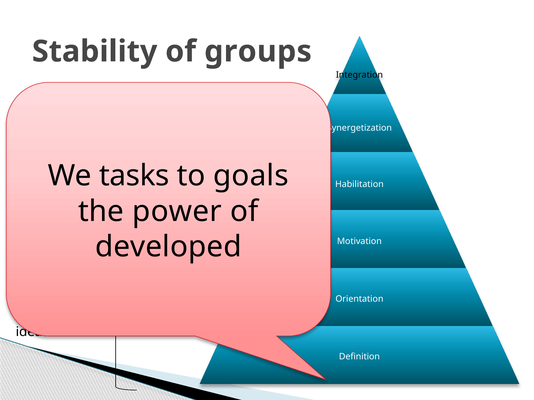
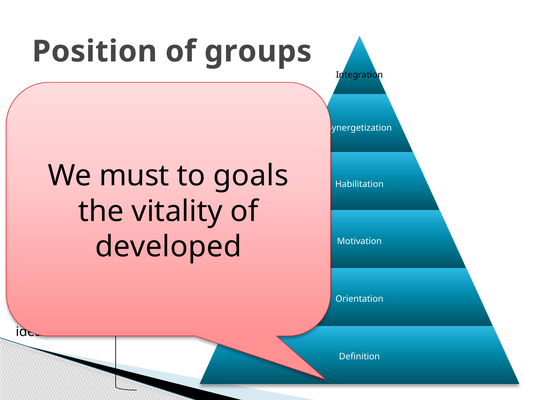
Stability: Stability -> Position
tasks: tasks -> must
power: power -> vitality
